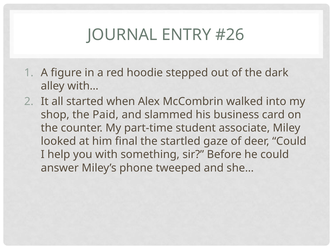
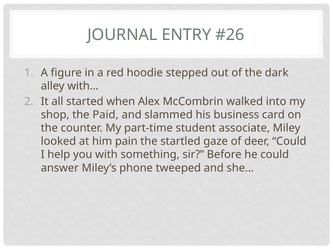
final: final -> pain
